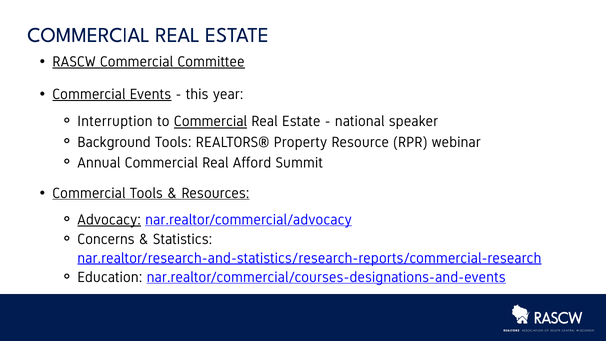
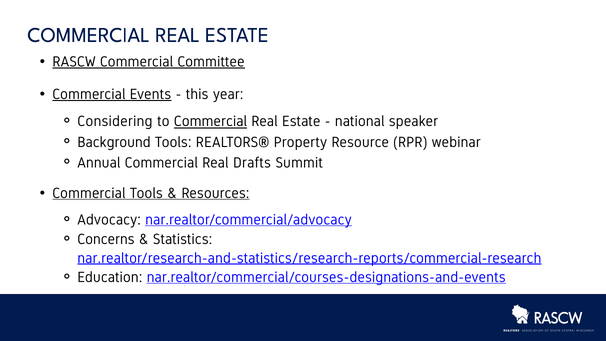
Interruption: Interruption -> Considering
Afford: Afford -> Drafts
Advocacy underline: present -> none
